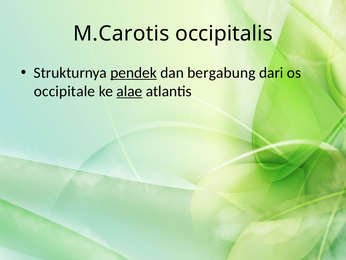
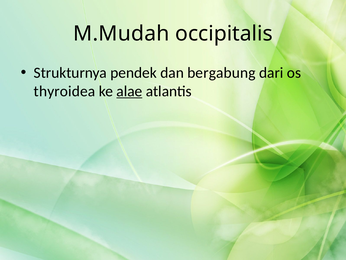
M.Carotis: M.Carotis -> M.Mudah
pendek underline: present -> none
occipitale: occipitale -> thyroidea
